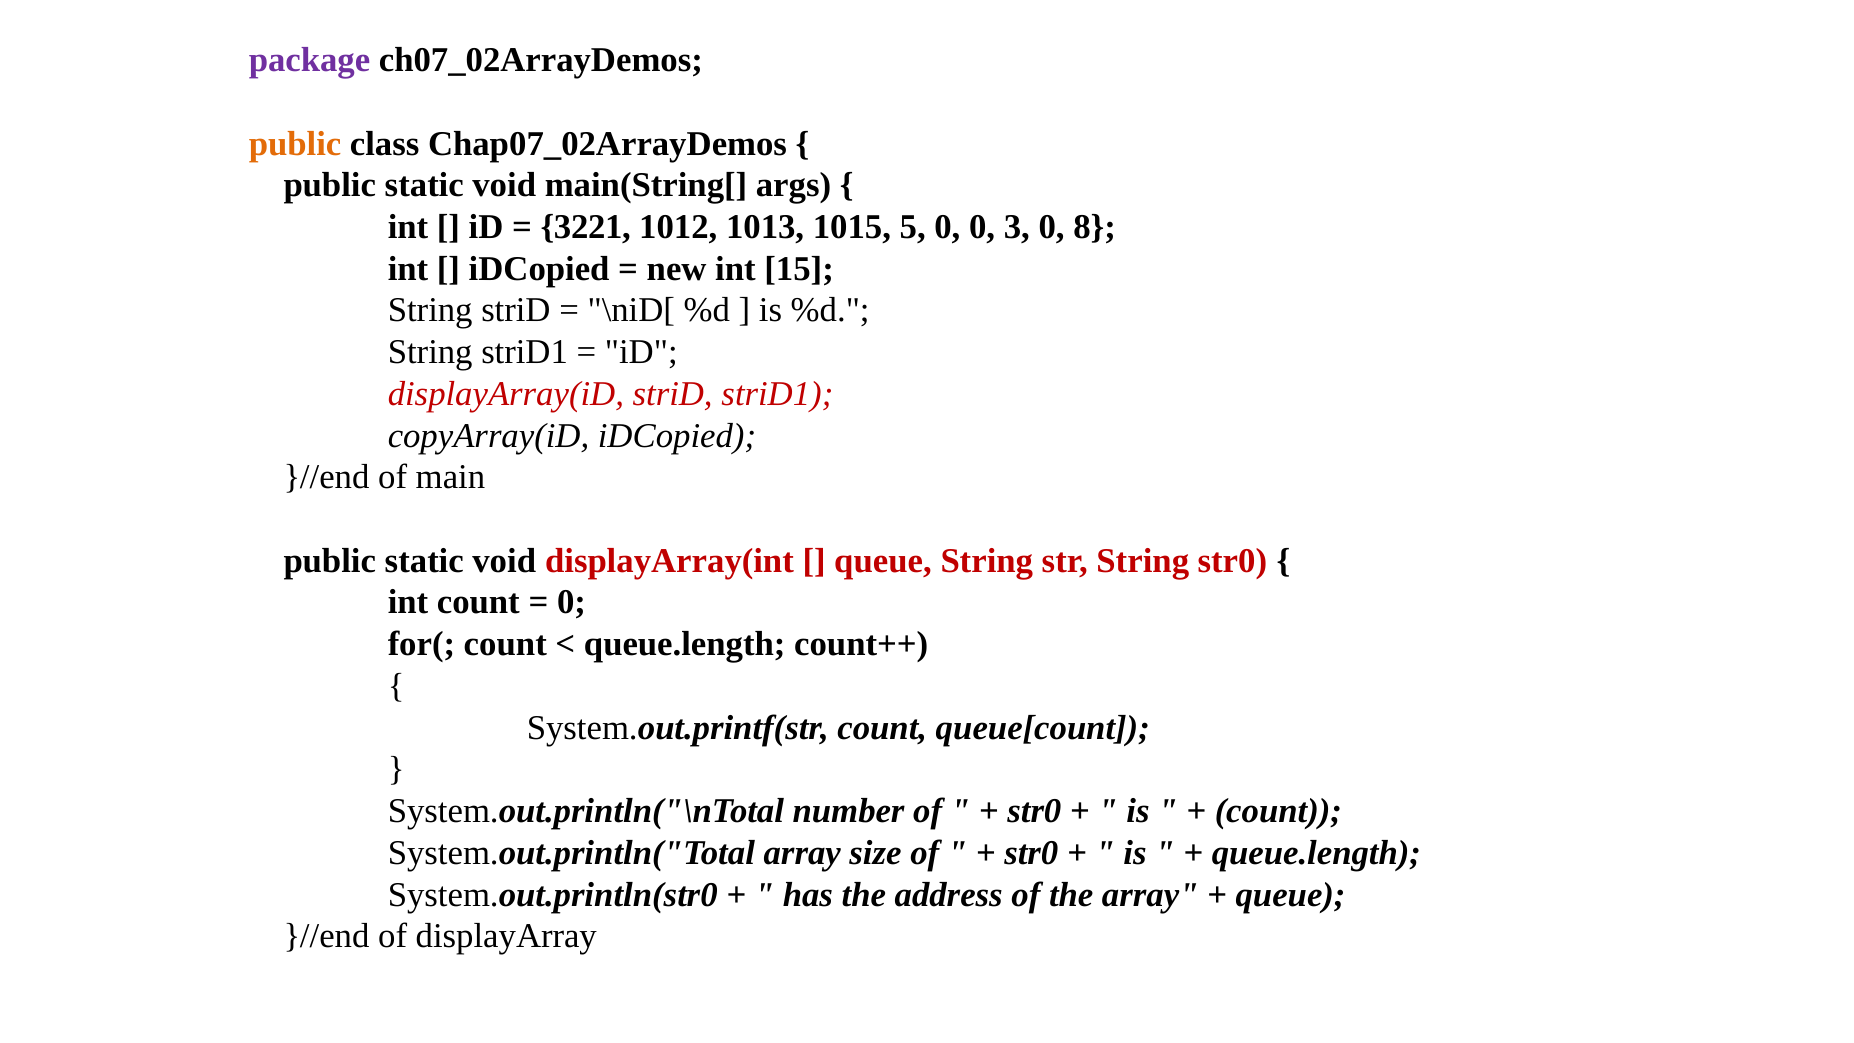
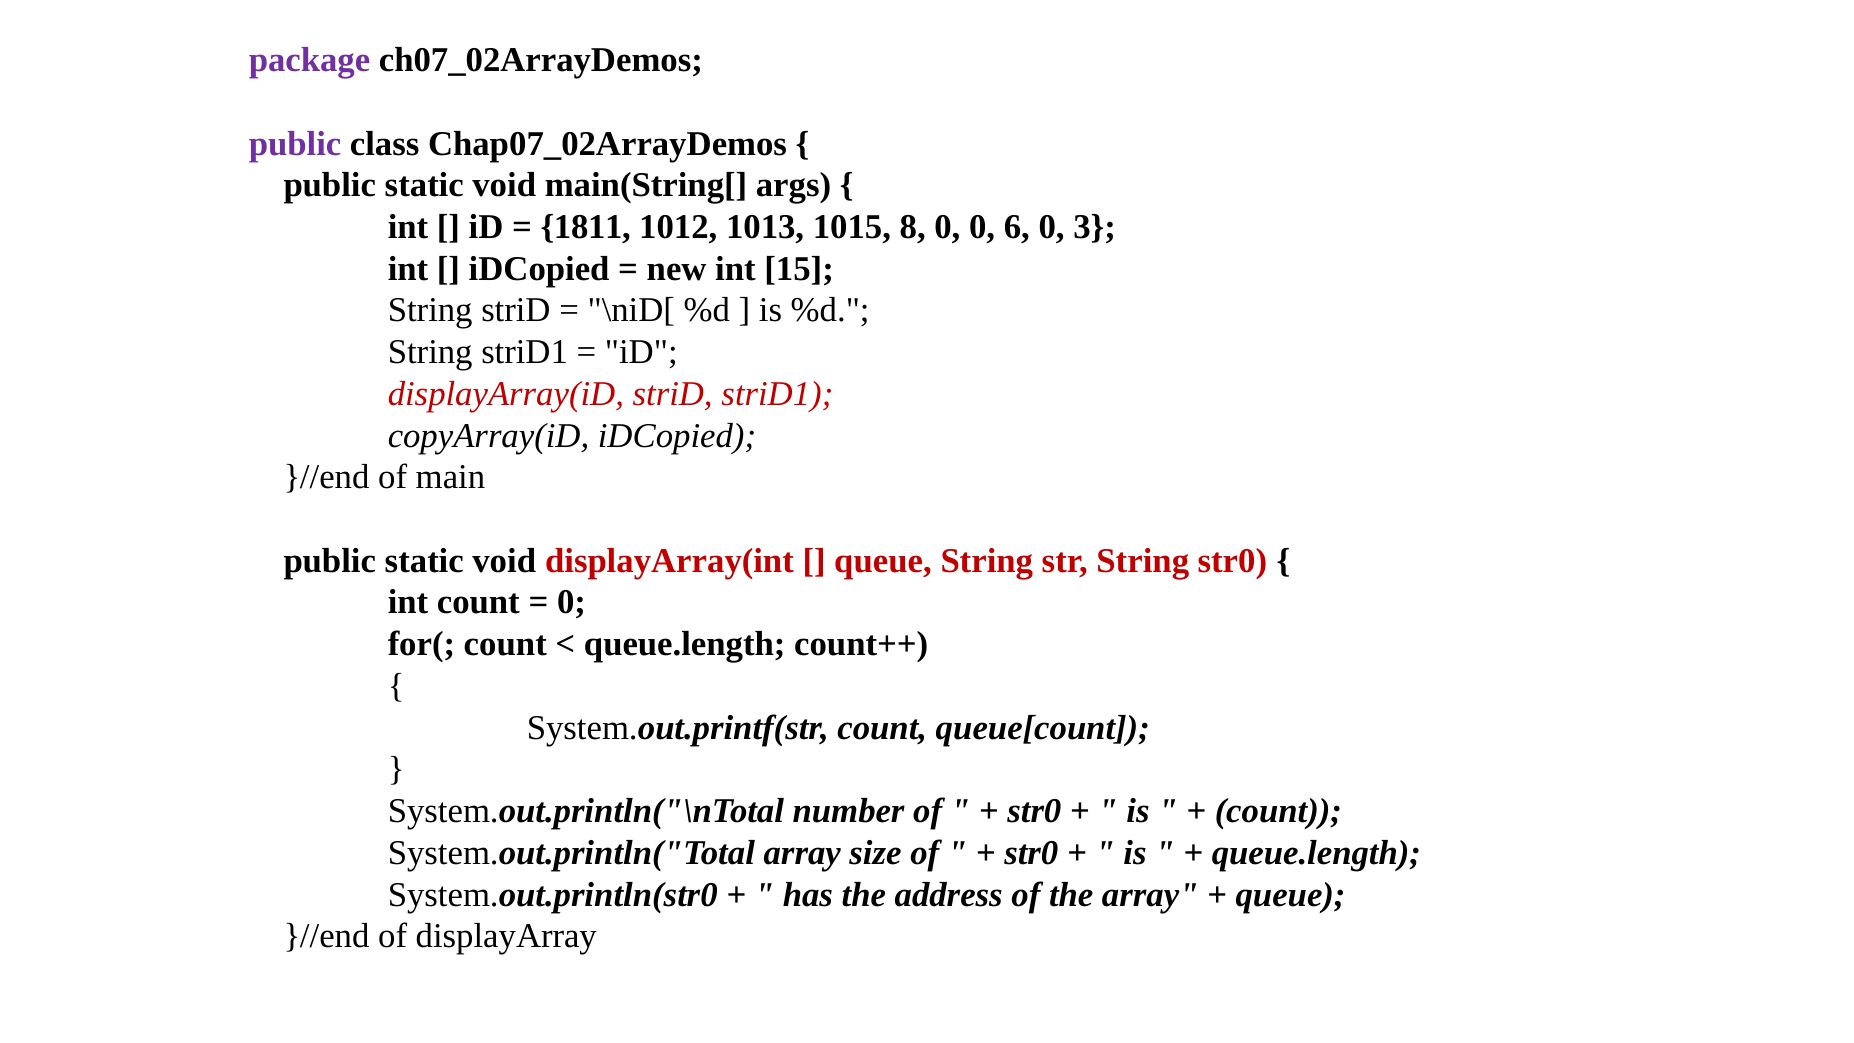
public at (295, 144) colour: orange -> purple
3221: 3221 -> 1811
5: 5 -> 8
3: 3 -> 6
8: 8 -> 3
